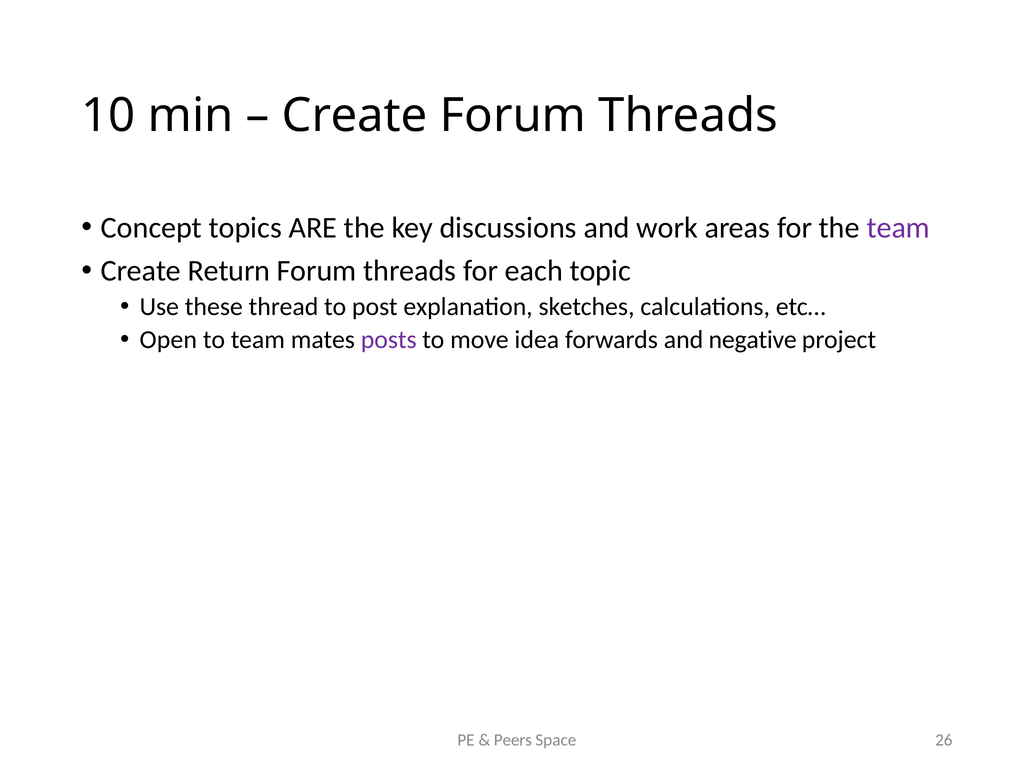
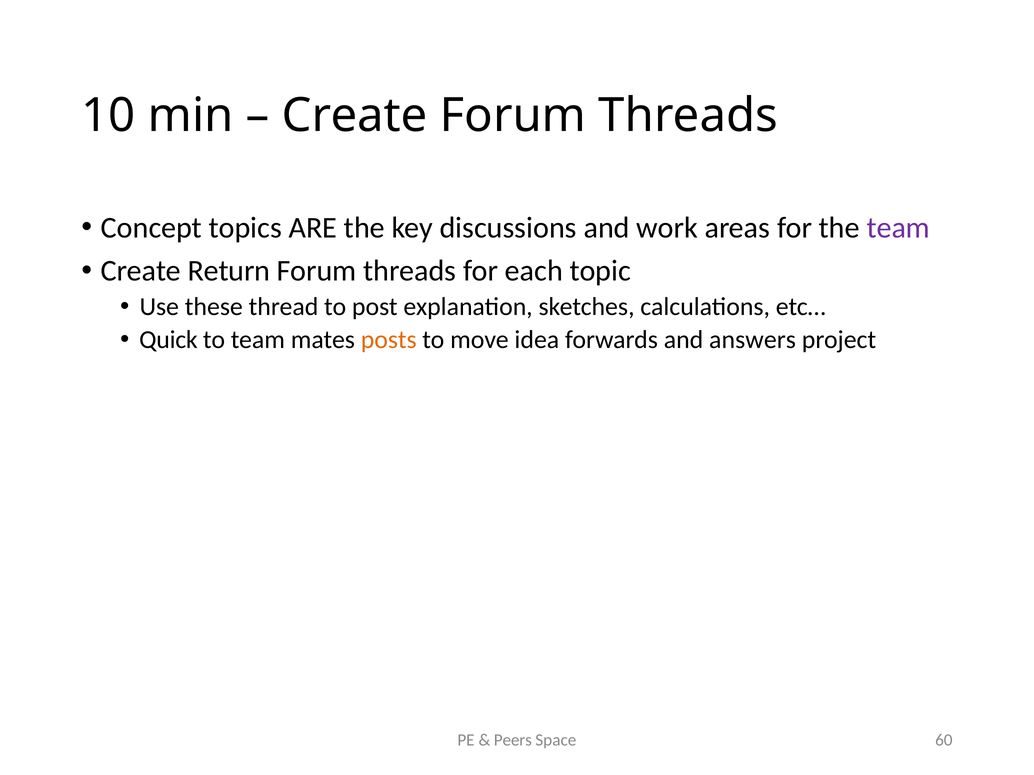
Open: Open -> Quick
posts colour: purple -> orange
negative: negative -> answers
26: 26 -> 60
